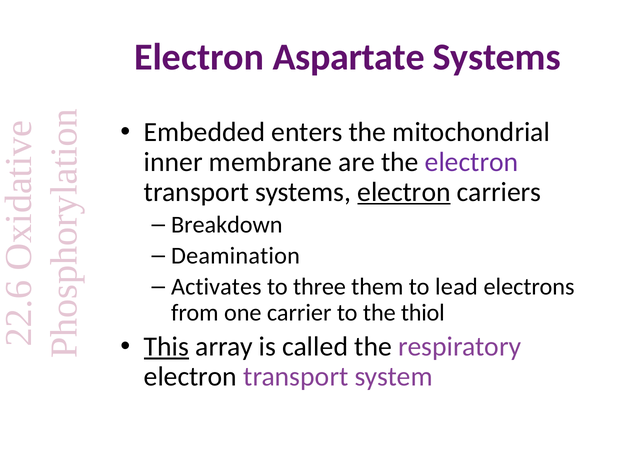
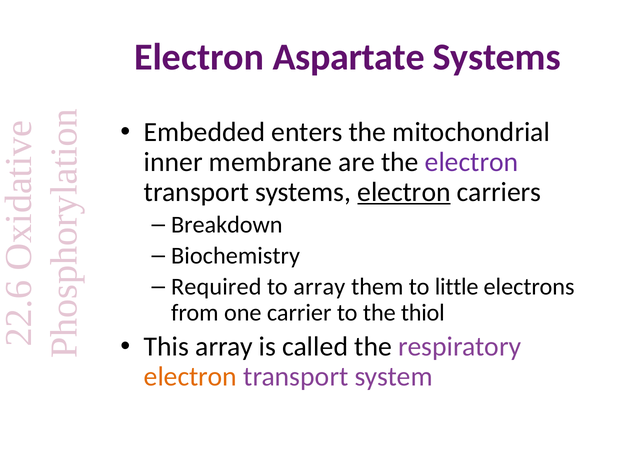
Deamination: Deamination -> Biochemistry
Activates: Activates -> Required
to three: three -> array
lead: lead -> little
This underline: present -> none
electron at (190, 377) colour: black -> orange
